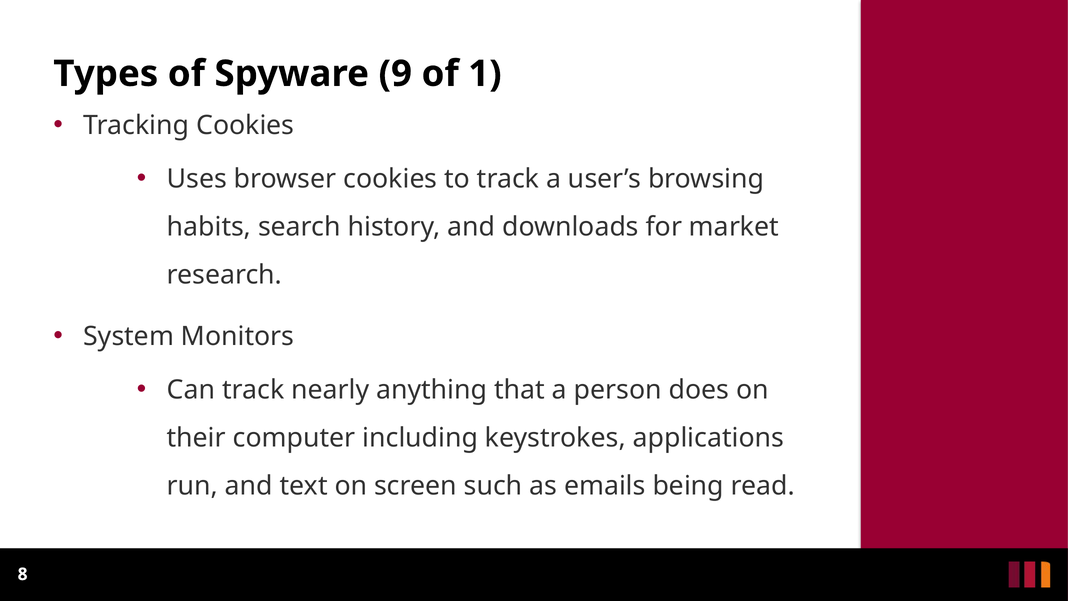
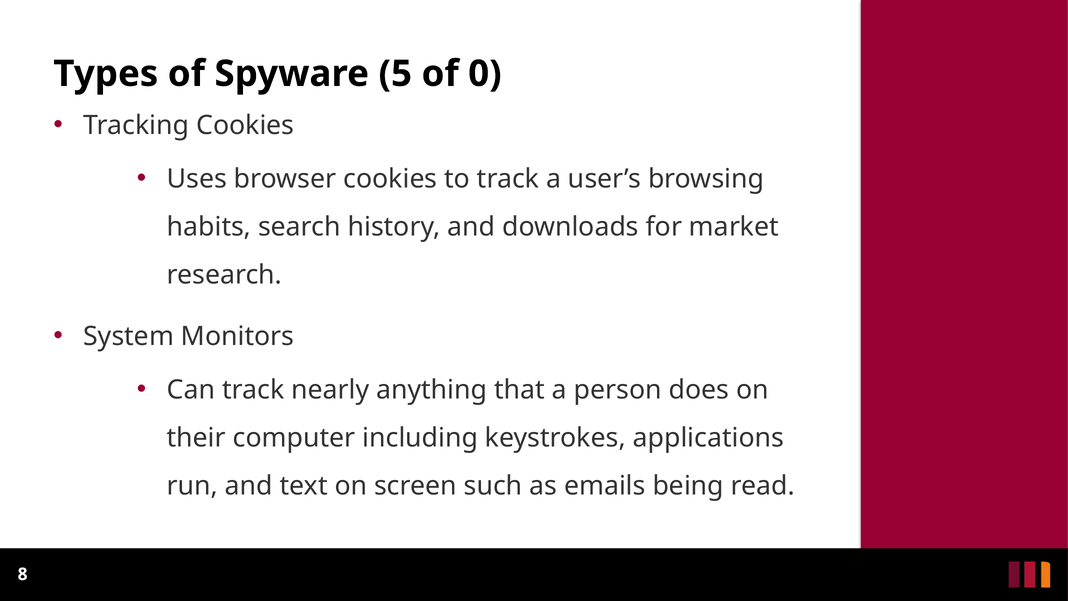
9: 9 -> 5
1: 1 -> 0
